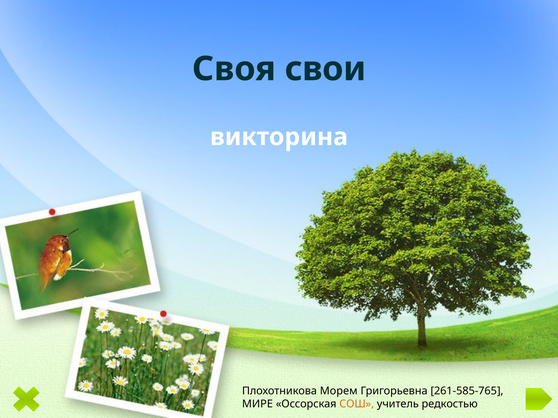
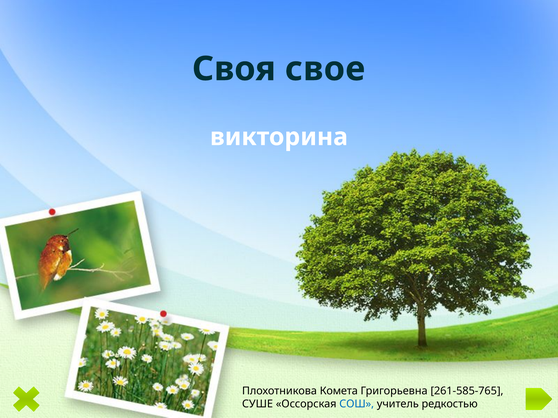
свои: свои -> свое
Морем: Морем -> Комета
МИРЕ: МИРЕ -> СУШЕ
СОШ colour: orange -> blue
